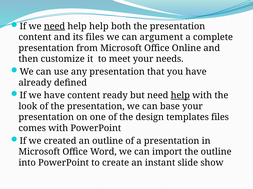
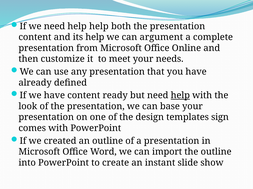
need at (54, 26) underline: present -> none
its files: files -> help
templates files: files -> sign
